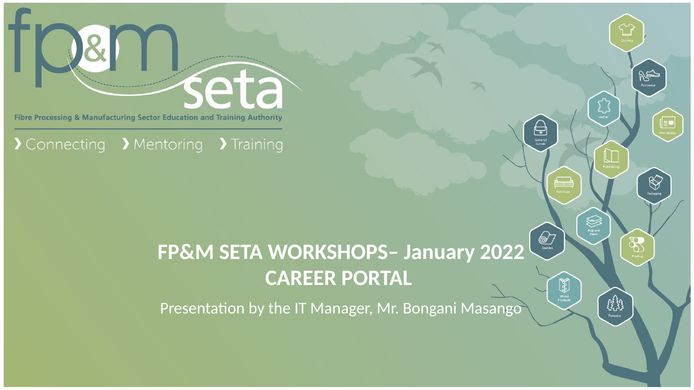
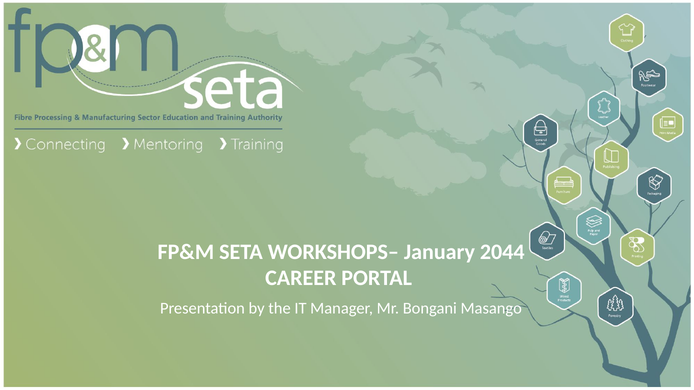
2022: 2022 -> 2044
